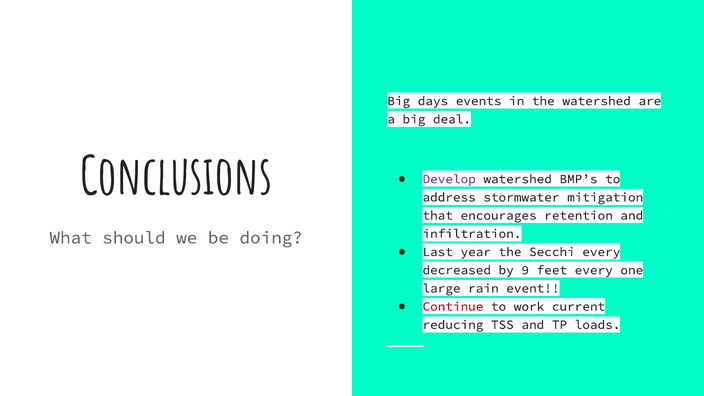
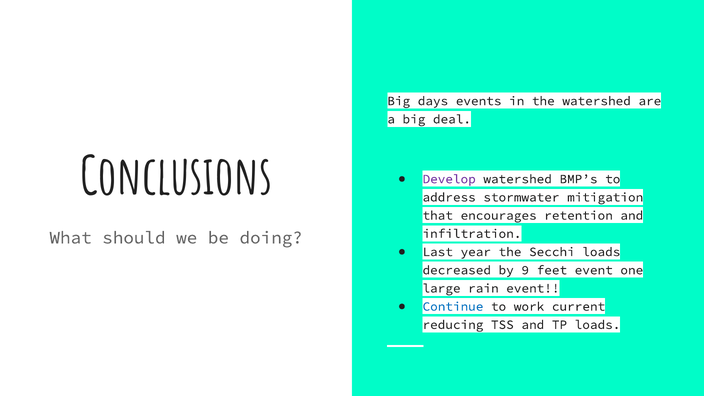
Secchi every: every -> loads
feet every: every -> event
Continue colour: red -> blue
